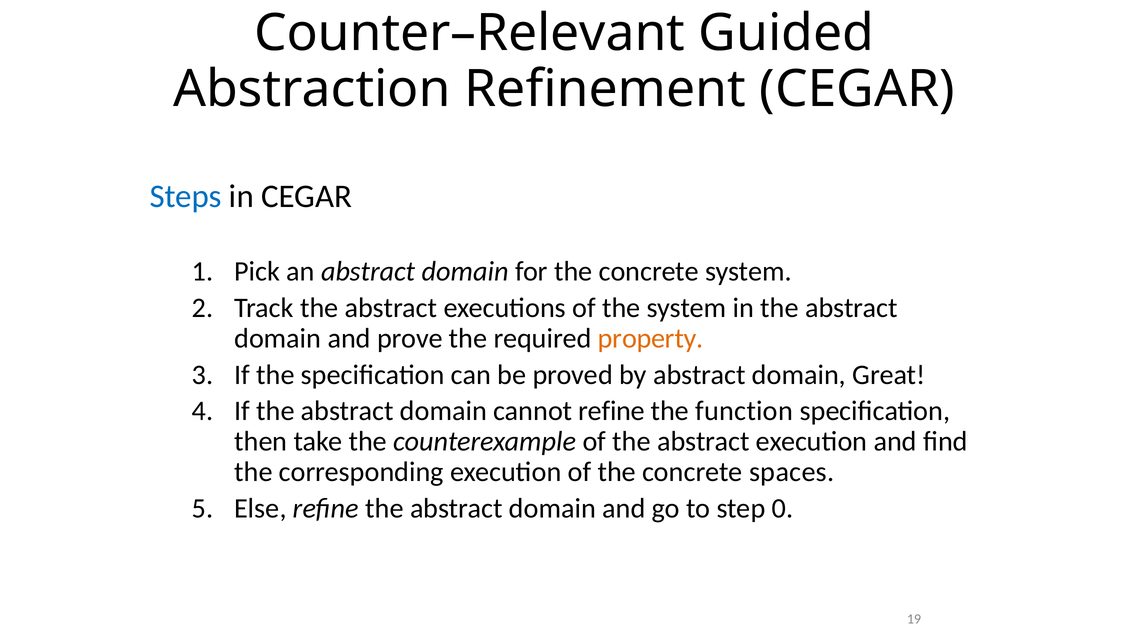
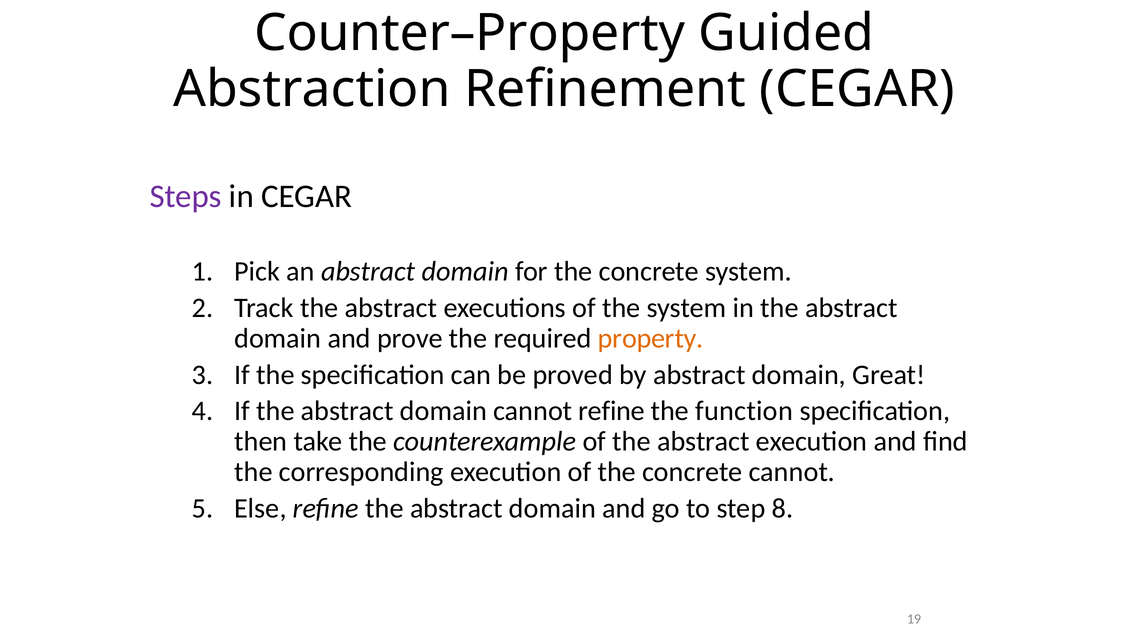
Counter–Relevant: Counter–Relevant -> Counter–Property
Steps colour: blue -> purple
concrete spaces: spaces -> cannot
0: 0 -> 8
